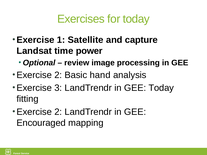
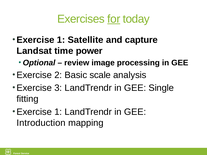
for underline: none -> present
hand: hand -> scale
GEE Today: Today -> Single
2 at (58, 112): 2 -> 1
Encouraged: Encouraged -> Introduction
